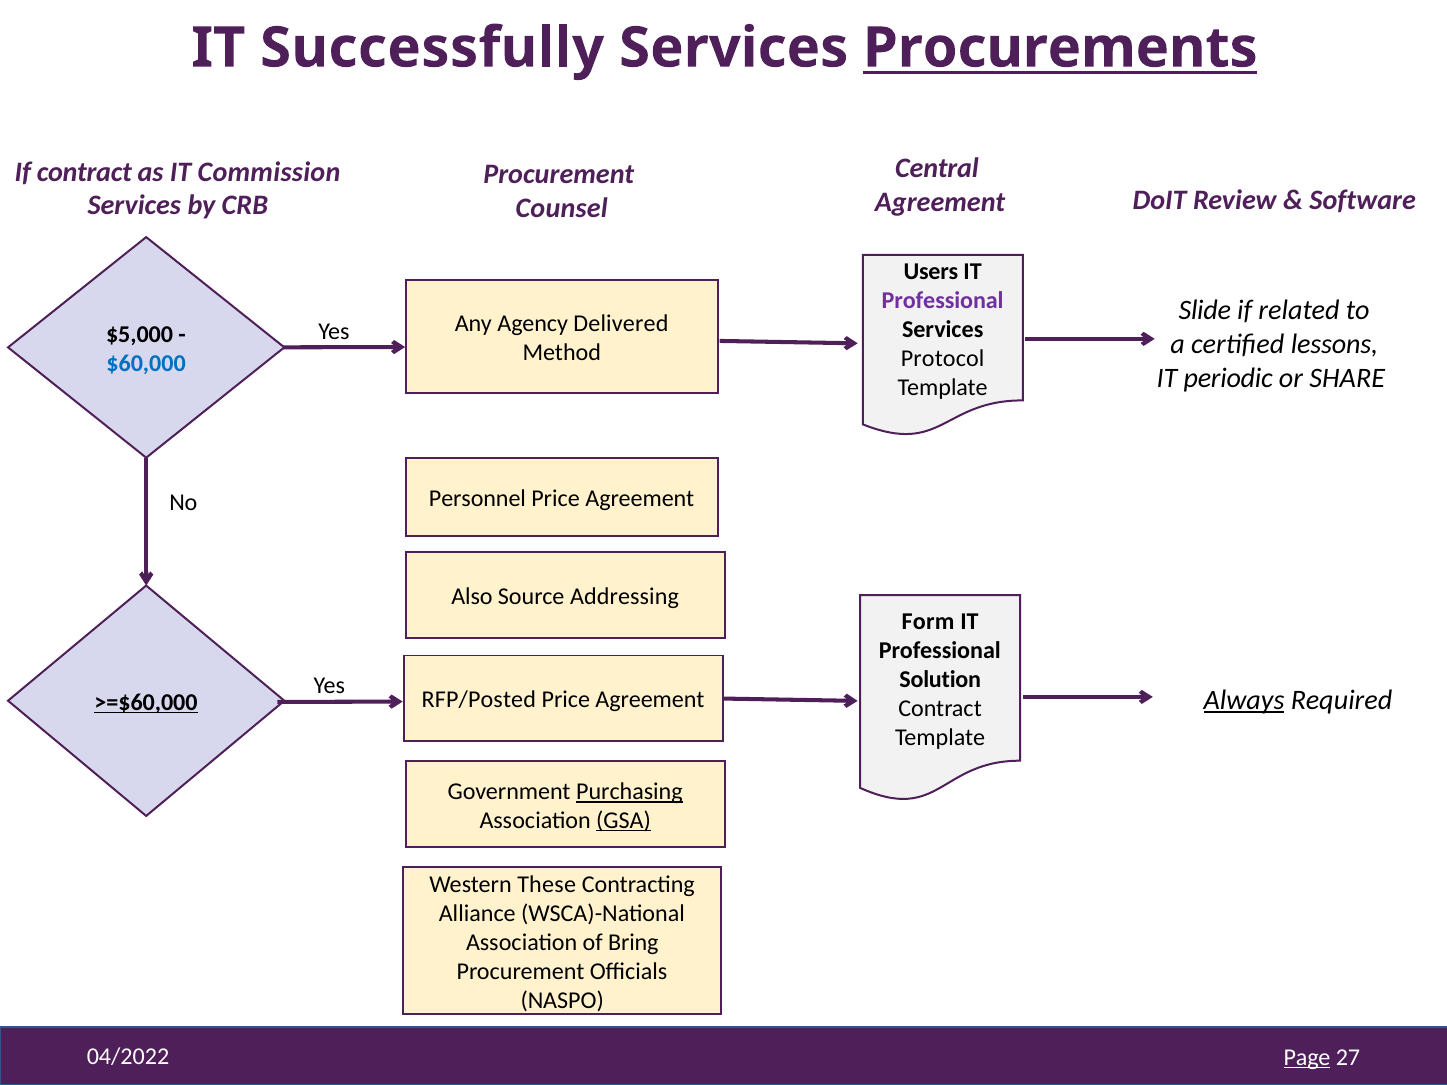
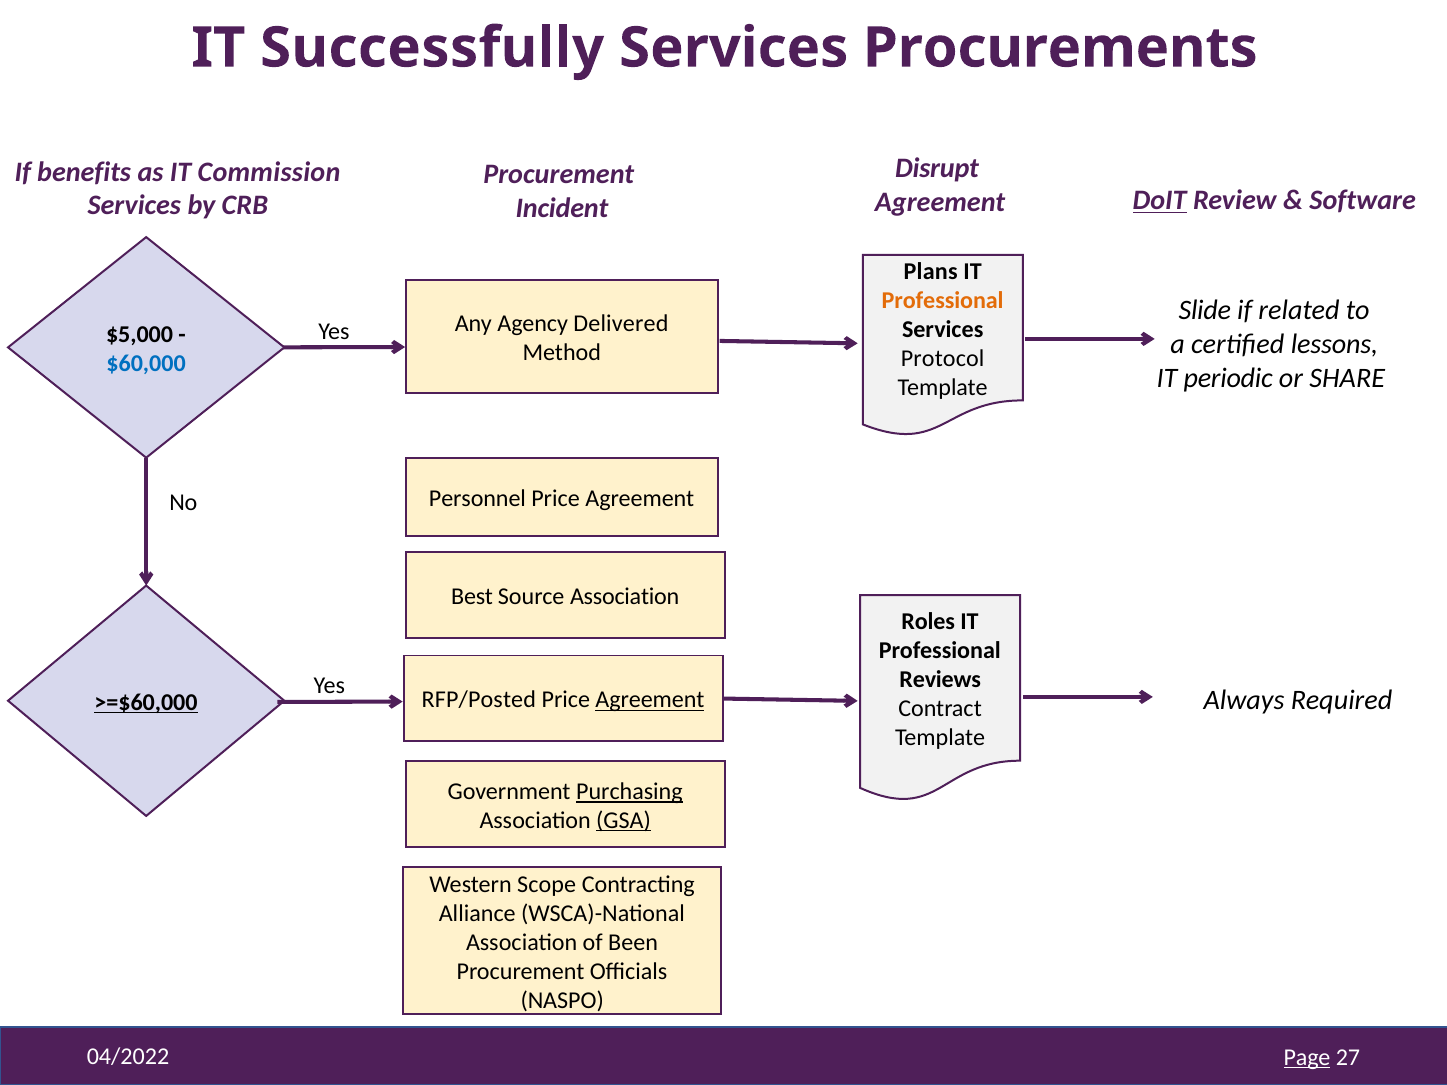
Procurements underline: present -> none
Central: Central -> Disrupt
If contract: contract -> benefits
DoIT underline: none -> present
Counsel: Counsel -> Incident
Users: Users -> Plans
Professional at (943, 300) colour: purple -> orange
Also: Also -> Best
Source Addressing: Addressing -> Association
Form: Form -> Roles
Solution: Solution -> Reviews
Always underline: present -> none
Agreement at (650, 700) underline: none -> present
These: These -> Scope
Bring: Bring -> Been
